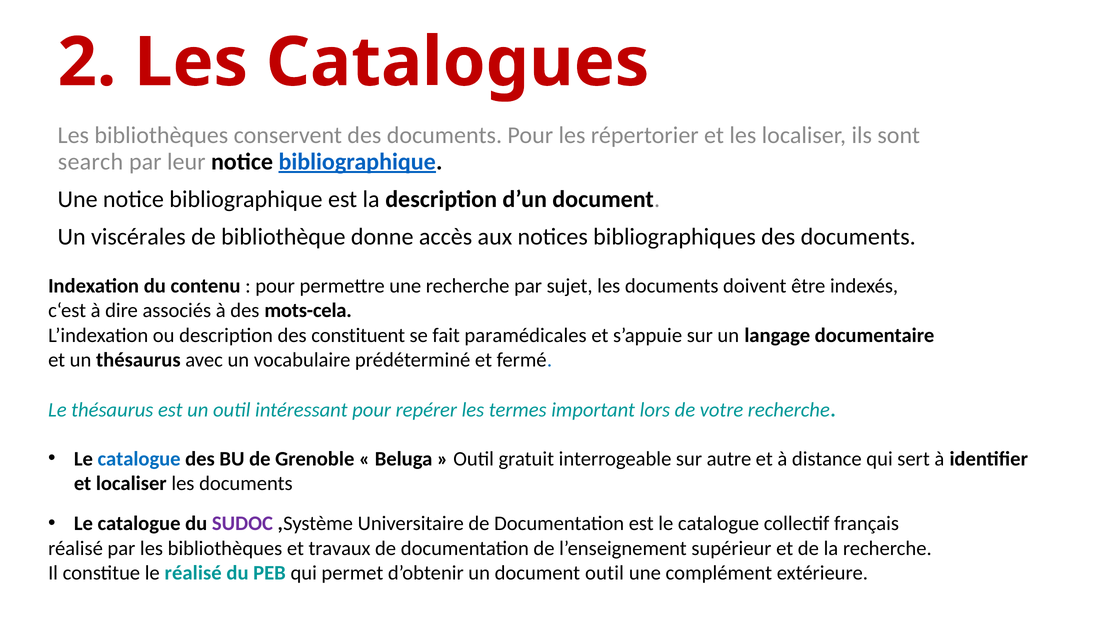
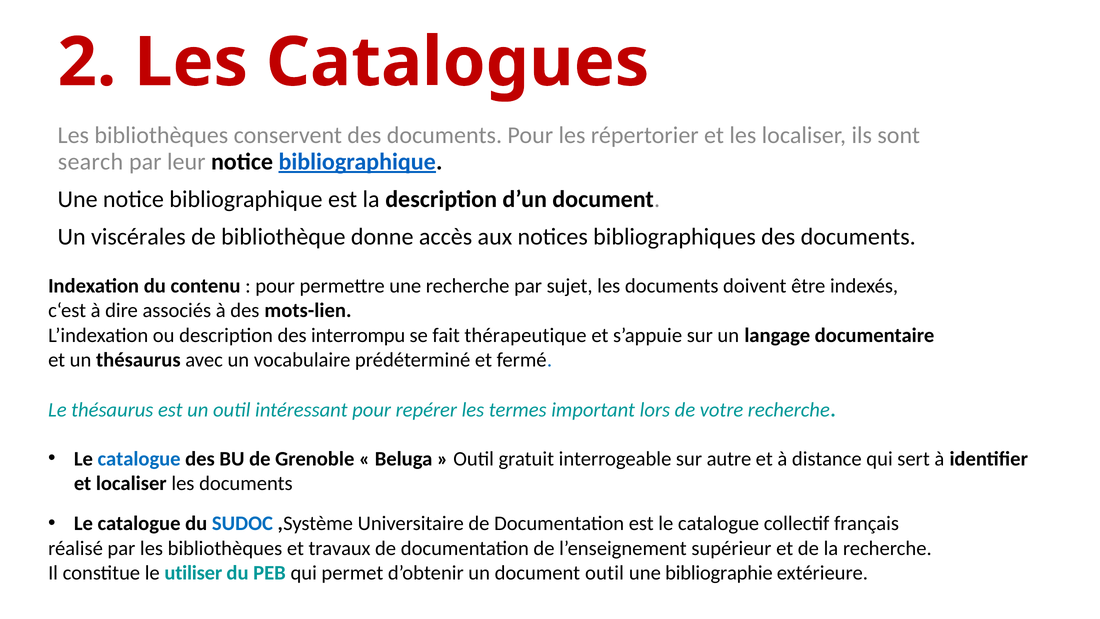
mots-cela: mots-cela -> mots-lien
constituent: constituent -> interrompu
paramédicales: paramédicales -> thérapeutique
SUDOC colour: purple -> blue
le réalisé: réalisé -> utiliser
complément: complément -> bibliographie
